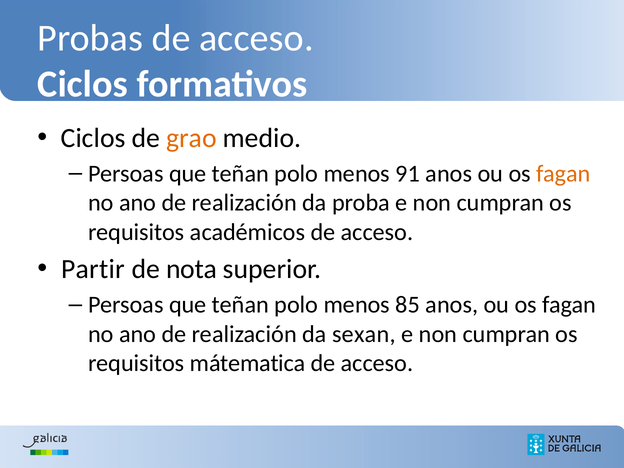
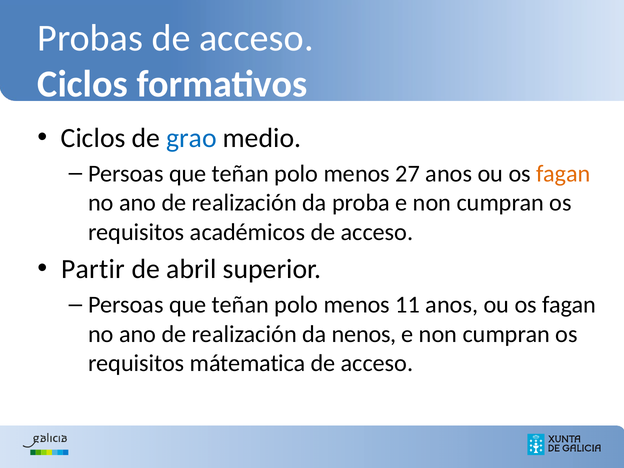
grao colour: orange -> blue
91: 91 -> 27
nota: nota -> abril
85: 85 -> 11
sexan: sexan -> nenos
